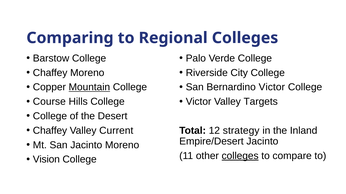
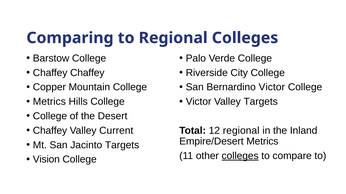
Chaffey Moreno: Moreno -> Chaffey
Mountain underline: present -> none
Course at (49, 102): Course -> Metrics
12 strategy: strategy -> regional
Empire/Desert Jacinto: Jacinto -> Metrics
Jacinto Moreno: Moreno -> Targets
